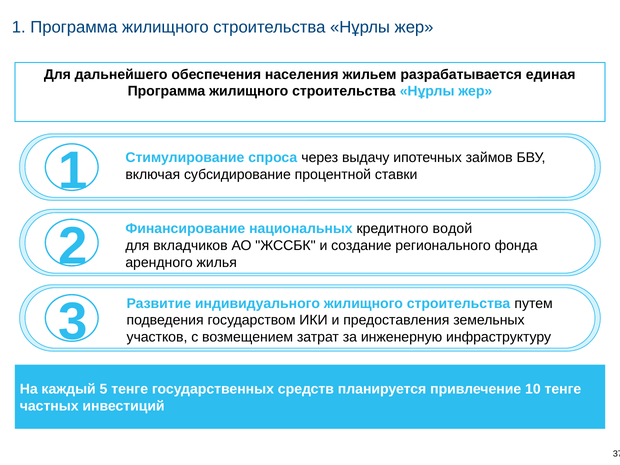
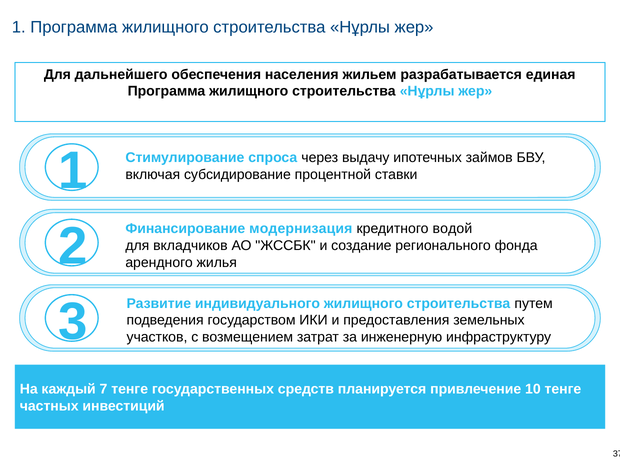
национальных: национальных -> модернизация
5: 5 -> 7
